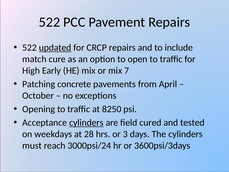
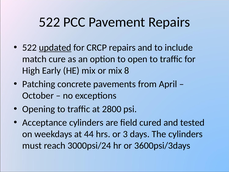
7: 7 -> 8
8250: 8250 -> 2800
cylinders at (86, 122) underline: present -> none
28: 28 -> 44
